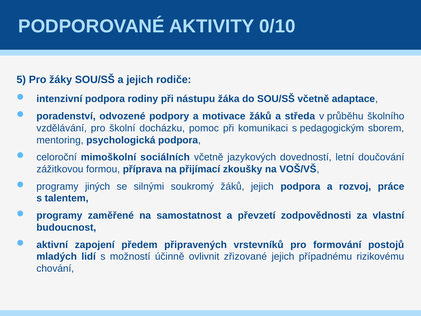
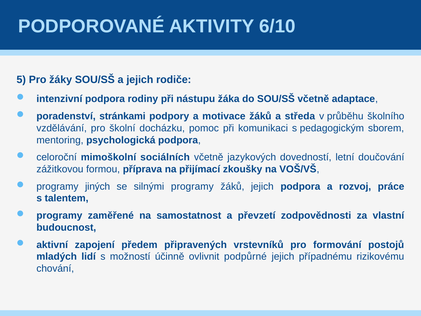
0/10: 0/10 -> 6/10
odvozené: odvozené -> stránkami
silnými soukromý: soukromý -> programy
zřizované: zřizované -> podpůrné
